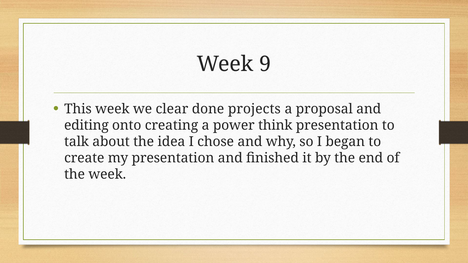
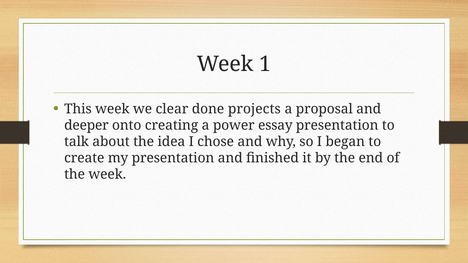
9: 9 -> 1
editing: editing -> deeper
think: think -> essay
